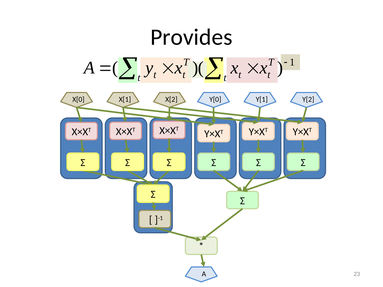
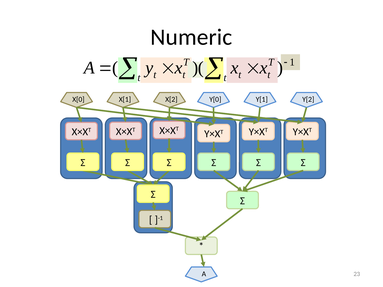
Provides: Provides -> Numeric
